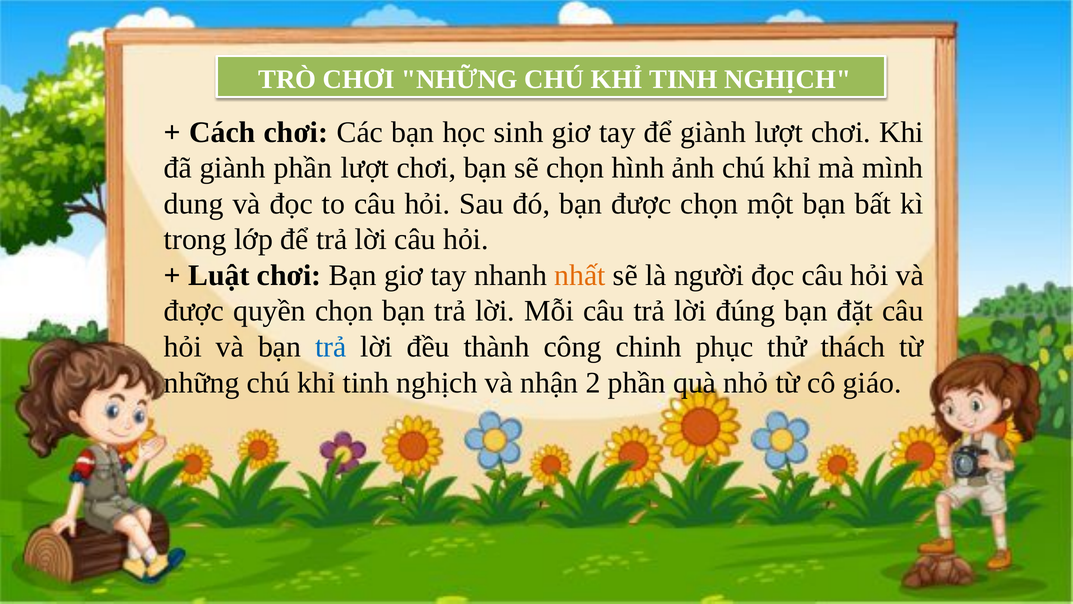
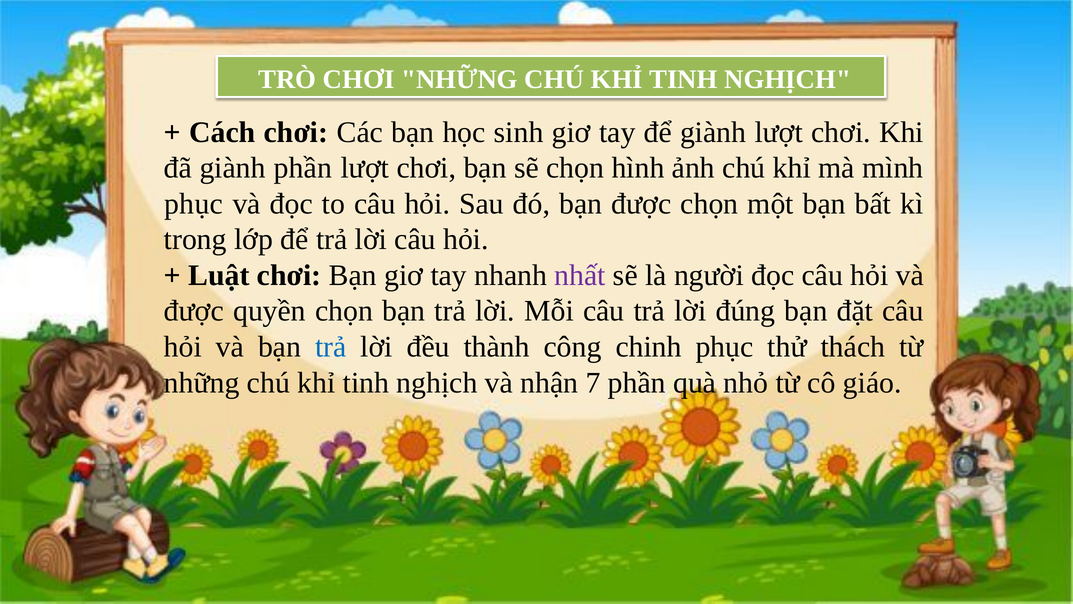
dung at (194, 204): dung -> phục
nhất colour: orange -> purple
2: 2 -> 7
